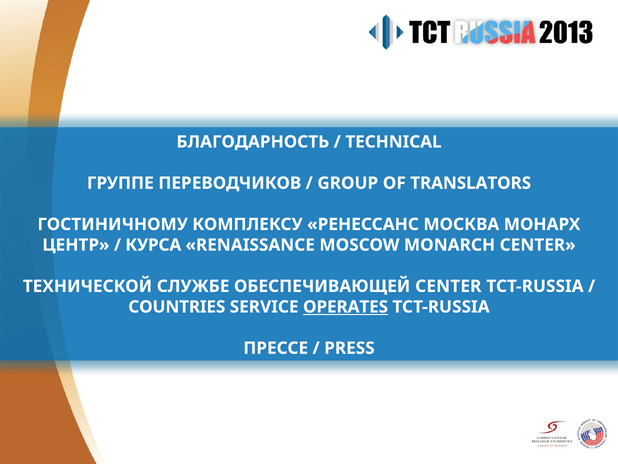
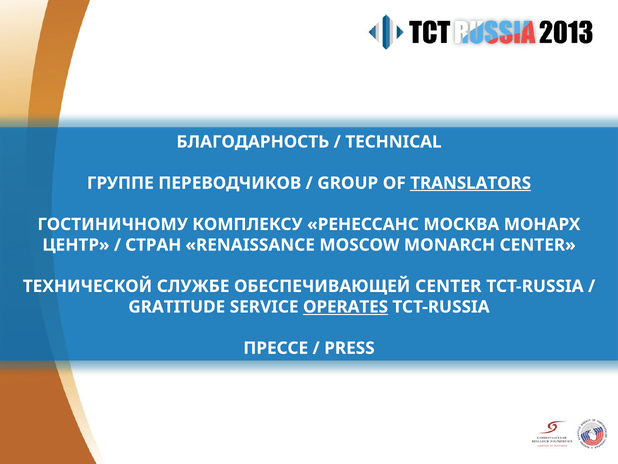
TRANSLATORS underline: none -> present
КУРСА: КУРСА -> СТРАН
COUNTRIES: COUNTRIES -> GRATITUDE
